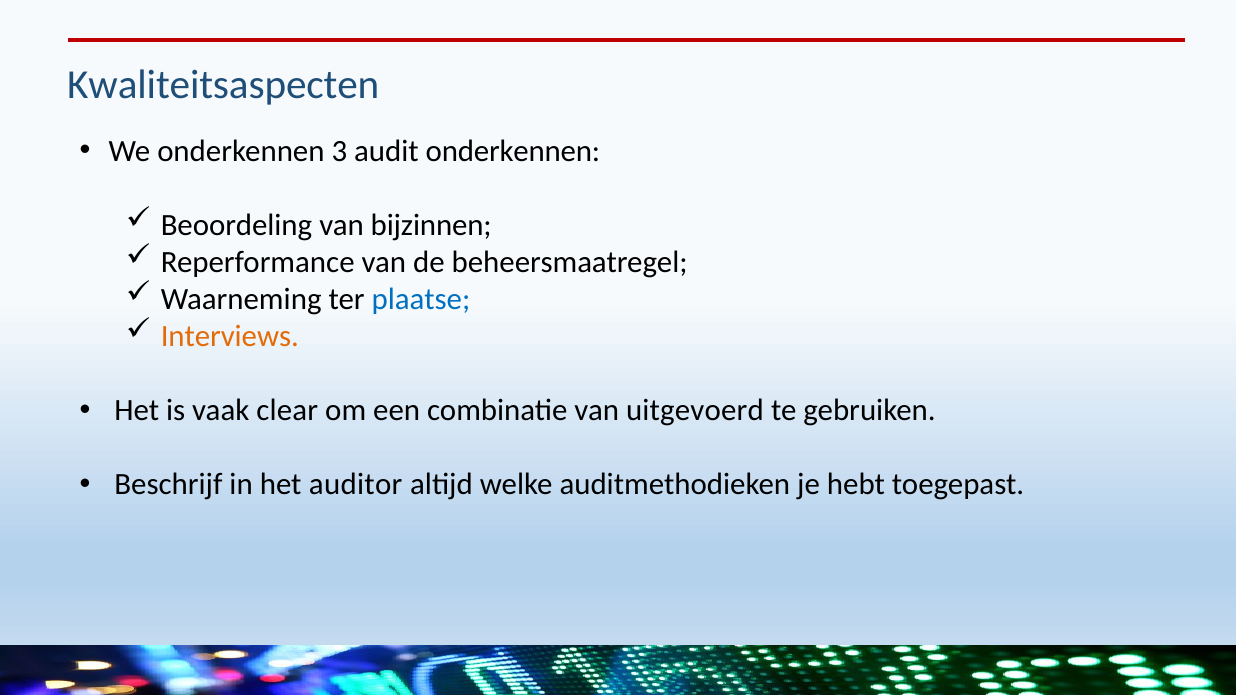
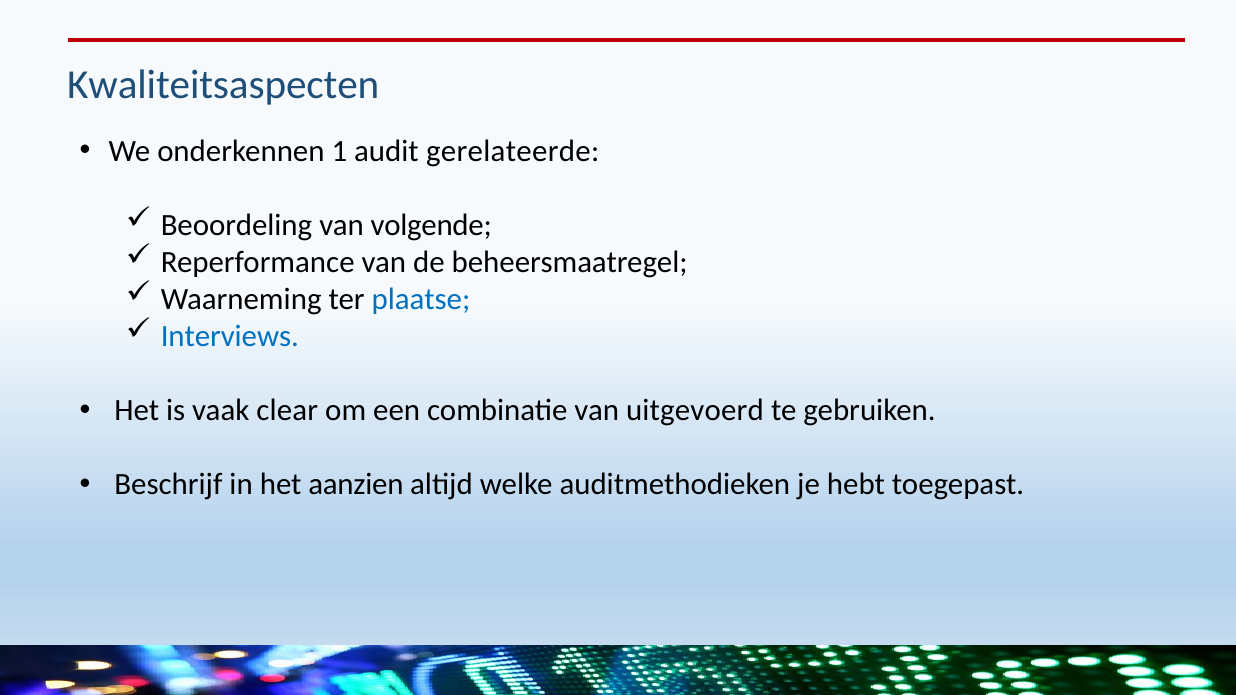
3: 3 -> 1
audit onderkennen: onderkennen -> gerelateerde
bijzinnen: bijzinnen -> volgende
Interviews colour: orange -> blue
auditor: auditor -> aanzien
